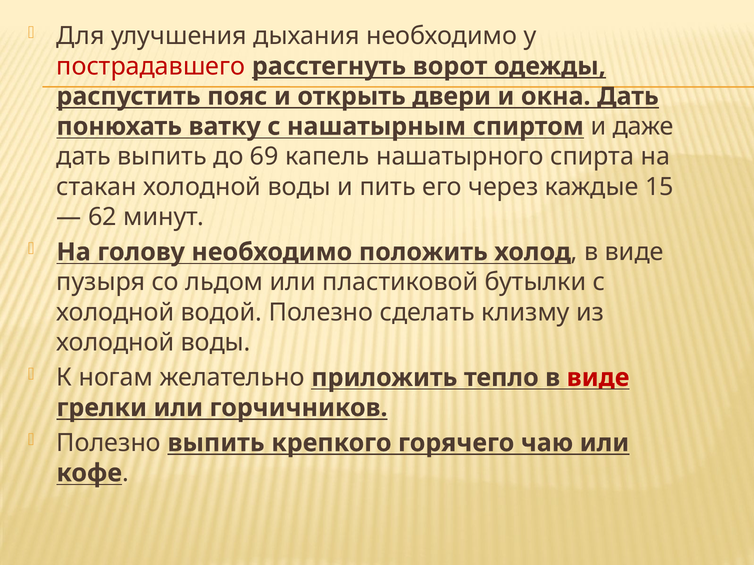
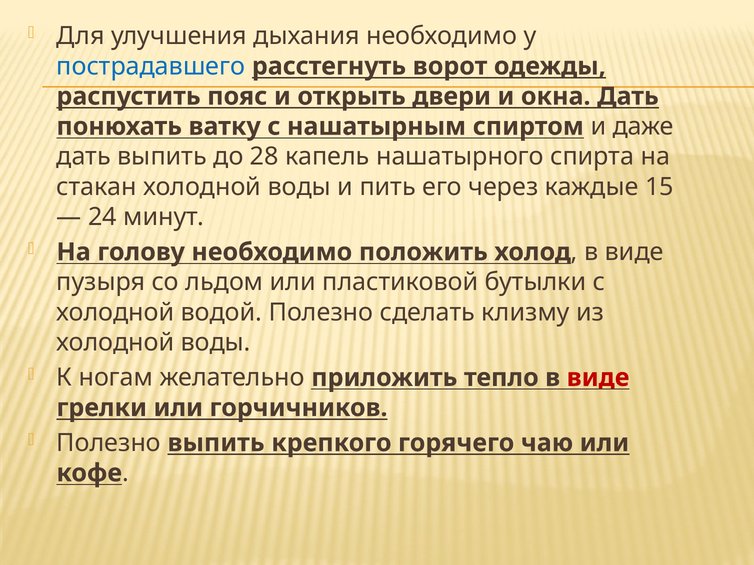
пострадавшего colour: red -> blue
69: 69 -> 28
62: 62 -> 24
